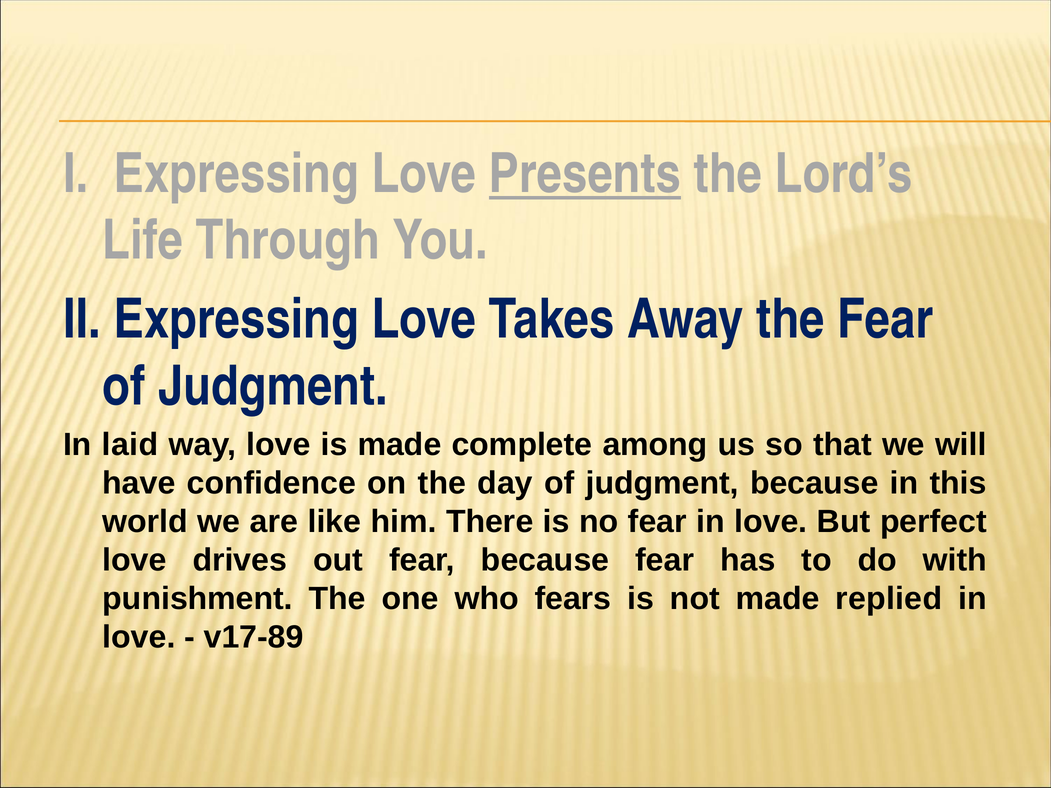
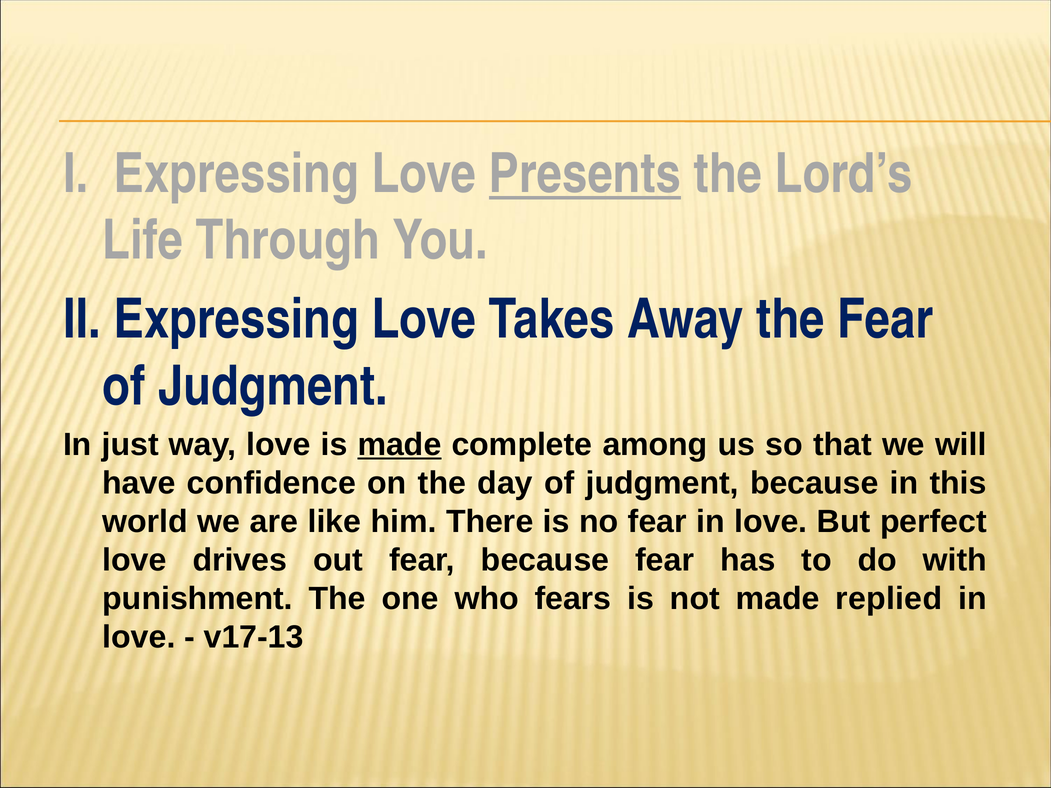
laid: laid -> just
made at (400, 445) underline: none -> present
v17-89: v17-89 -> v17-13
